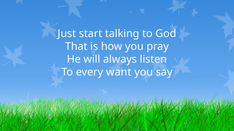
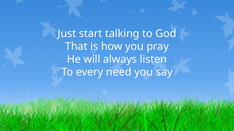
want: want -> need
